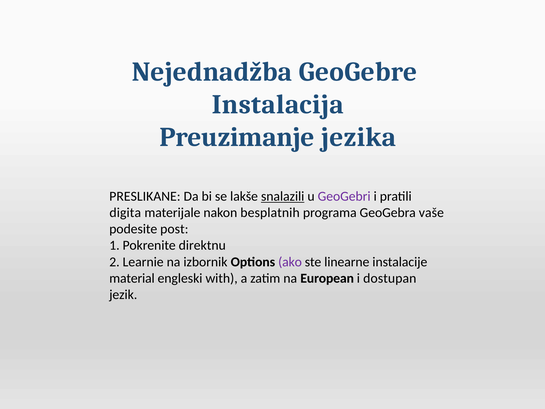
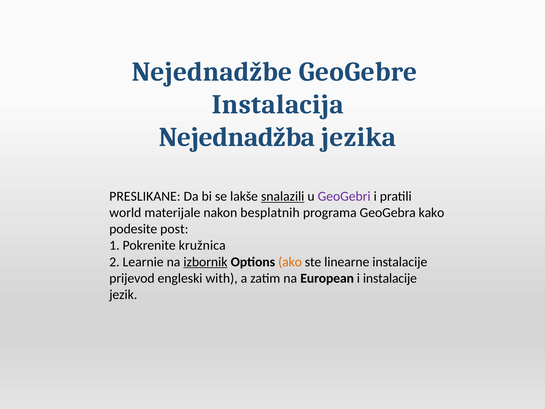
Nejednadžba: Nejednadžba -> Nejednadžbe
Preuzimanje: Preuzimanje -> Nejednadžba
digita: digita -> world
vaše: vaše -> kako
direktnu: direktnu -> kružnica
izbornik underline: none -> present
ako colour: purple -> orange
material: material -> prijevod
i dostupan: dostupan -> instalacije
